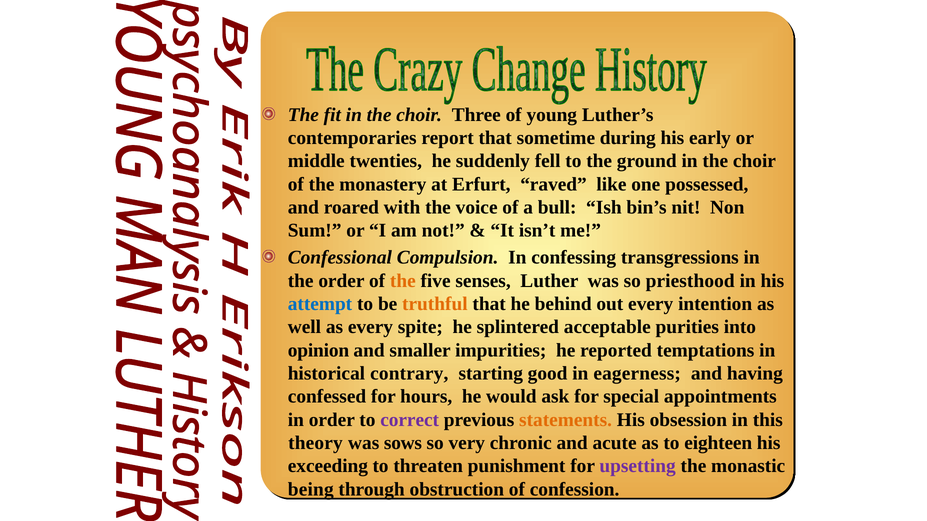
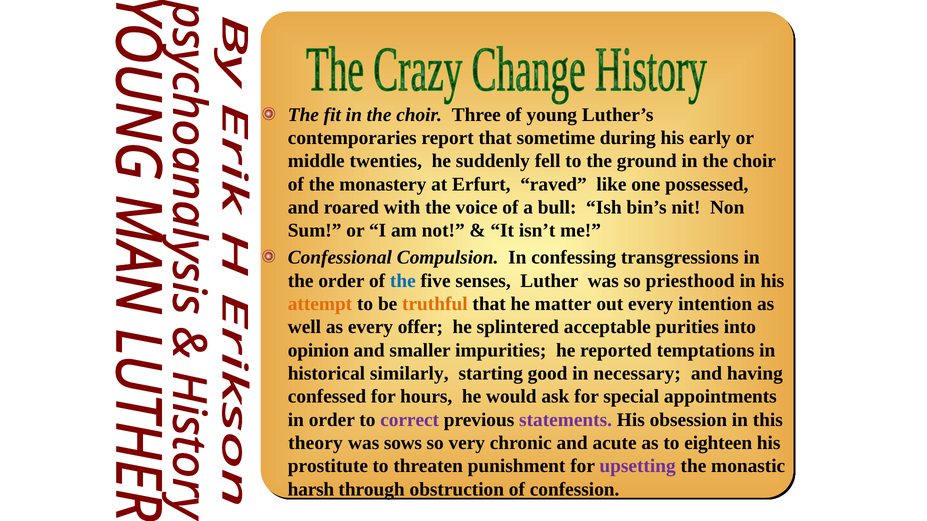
the at (403, 281) colour: orange -> blue
attempt colour: blue -> orange
behind: behind -> matter
spite: spite -> offer
contrary: contrary -> similarly
eagerness: eagerness -> necessary
statements colour: orange -> purple
exceeding: exceeding -> prostitute
being: being -> harsh
